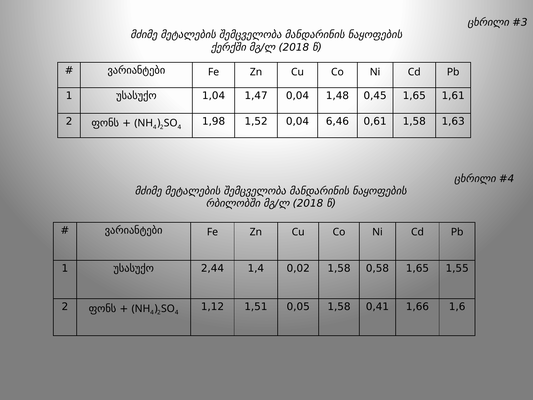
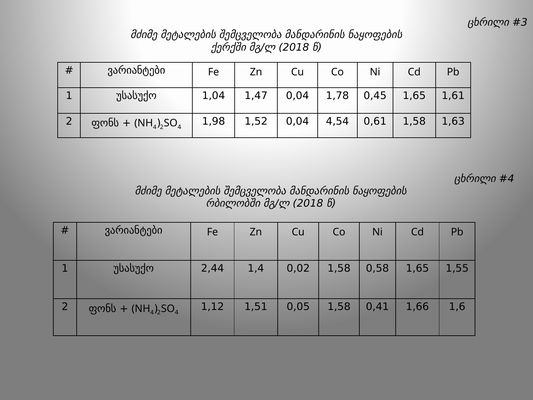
1,48: 1,48 -> 1,78
6,46: 6,46 -> 4,54
